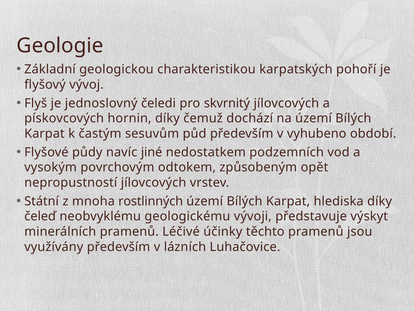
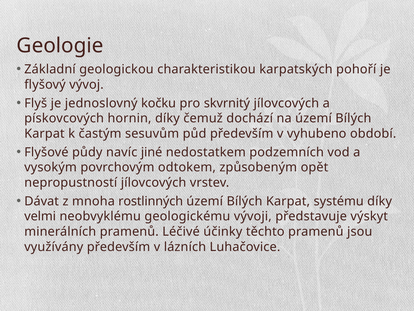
čeledi: čeledi -> kočku
Státní: Státní -> Dávat
hlediska: hlediska -> systému
čeleď: čeleď -> velmi
